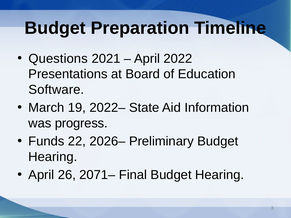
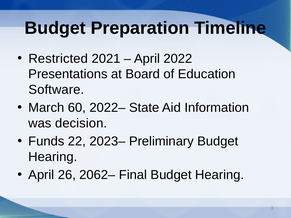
Questions: Questions -> Restricted
19: 19 -> 60
progress: progress -> decision
2026–: 2026– -> 2023–
2071–: 2071– -> 2062–
